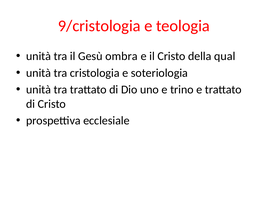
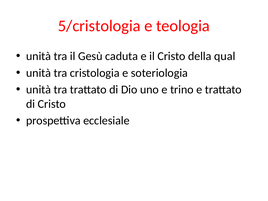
9/cristologia: 9/cristologia -> 5/cristologia
ombra: ombra -> caduta
